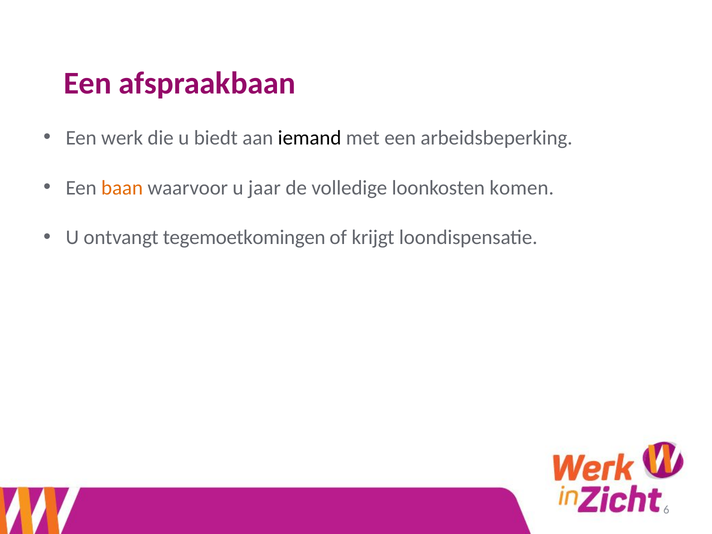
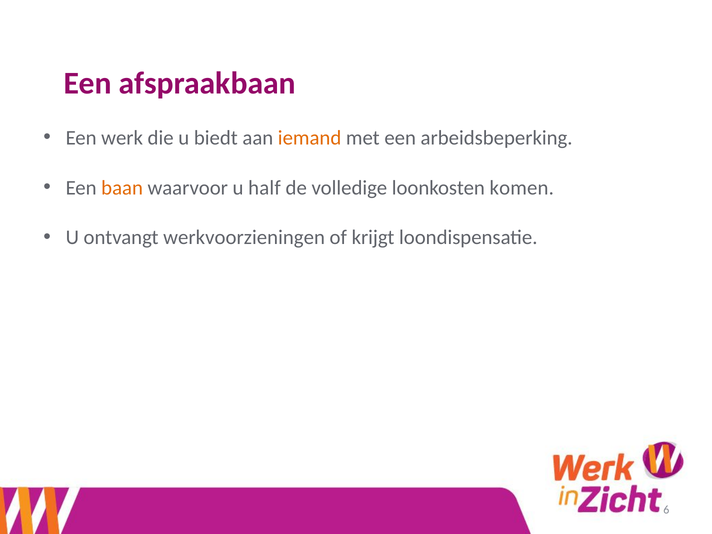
iemand colour: black -> orange
jaar: jaar -> half
tegemoetkomingen: tegemoetkomingen -> werkvoorzieningen
